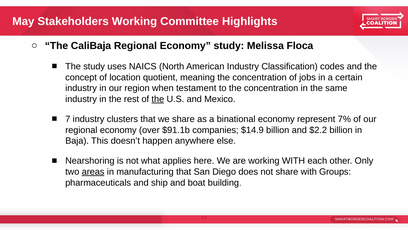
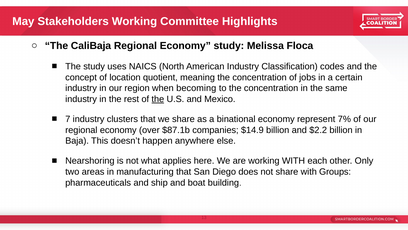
testament: testament -> becoming
$91.1b: $91.1b -> $87.1b
areas underline: present -> none
